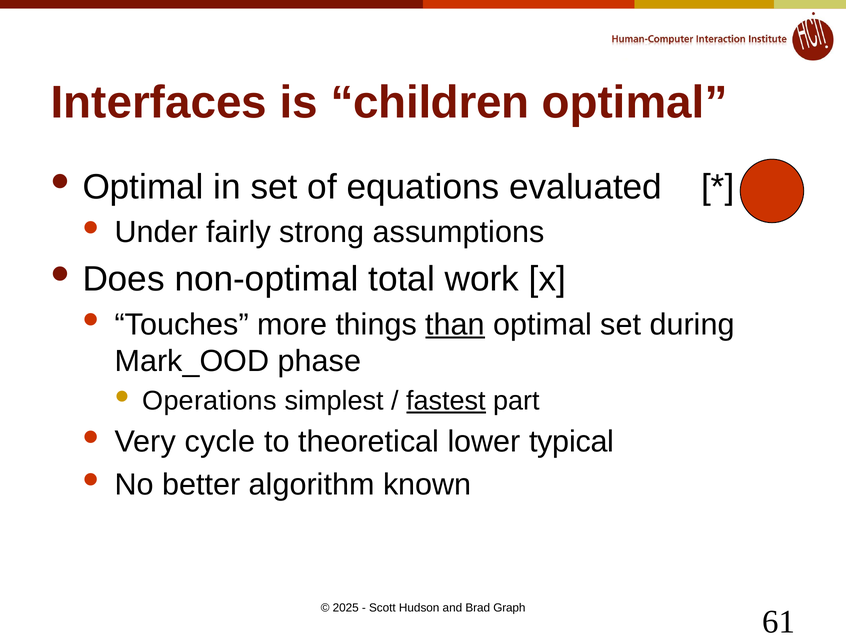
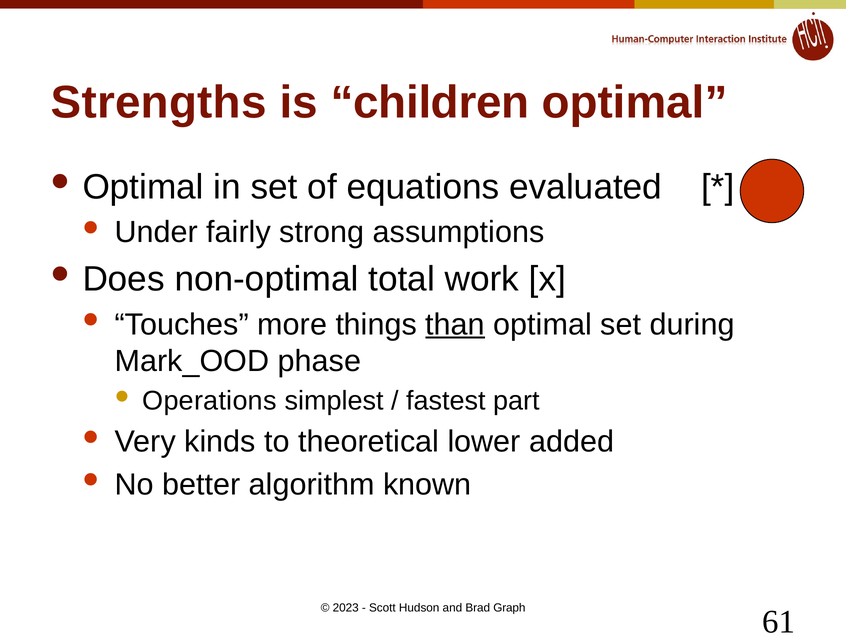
Interfaces: Interfaces -> Strengths
fastest underline: present -> none
cycle: cycle -> kinds
typical: typical -> added
2025: 2025 -> 2023
